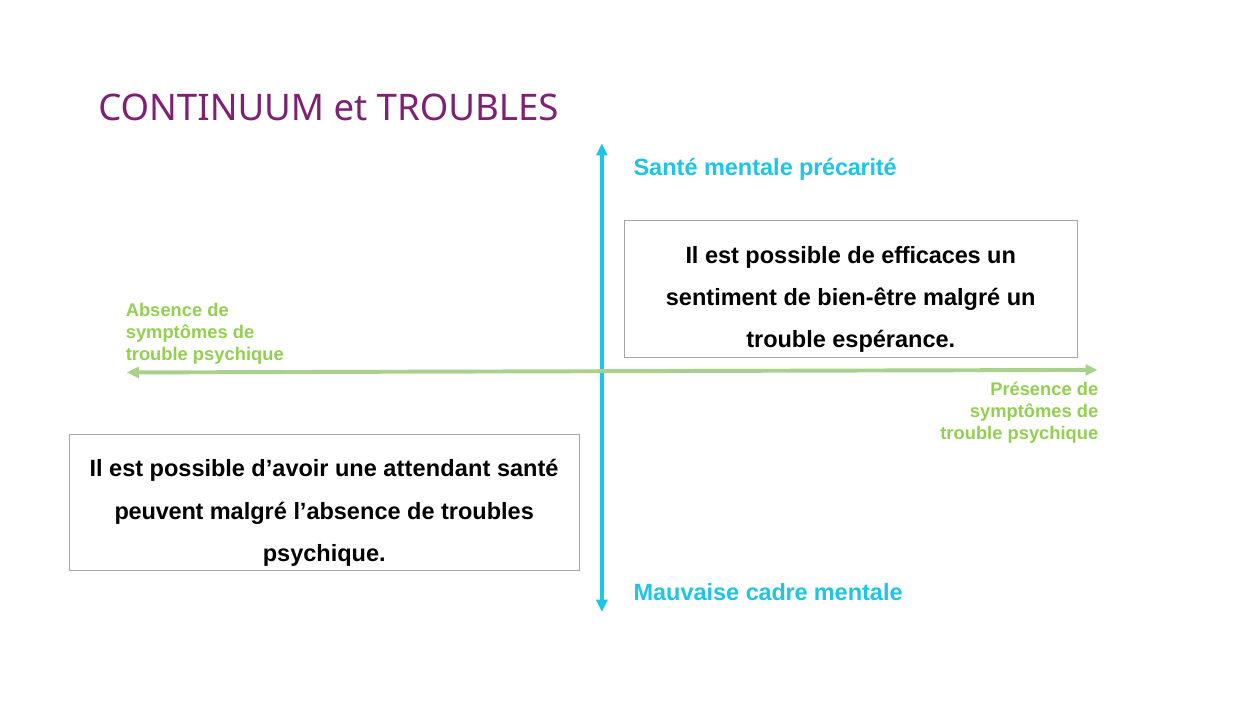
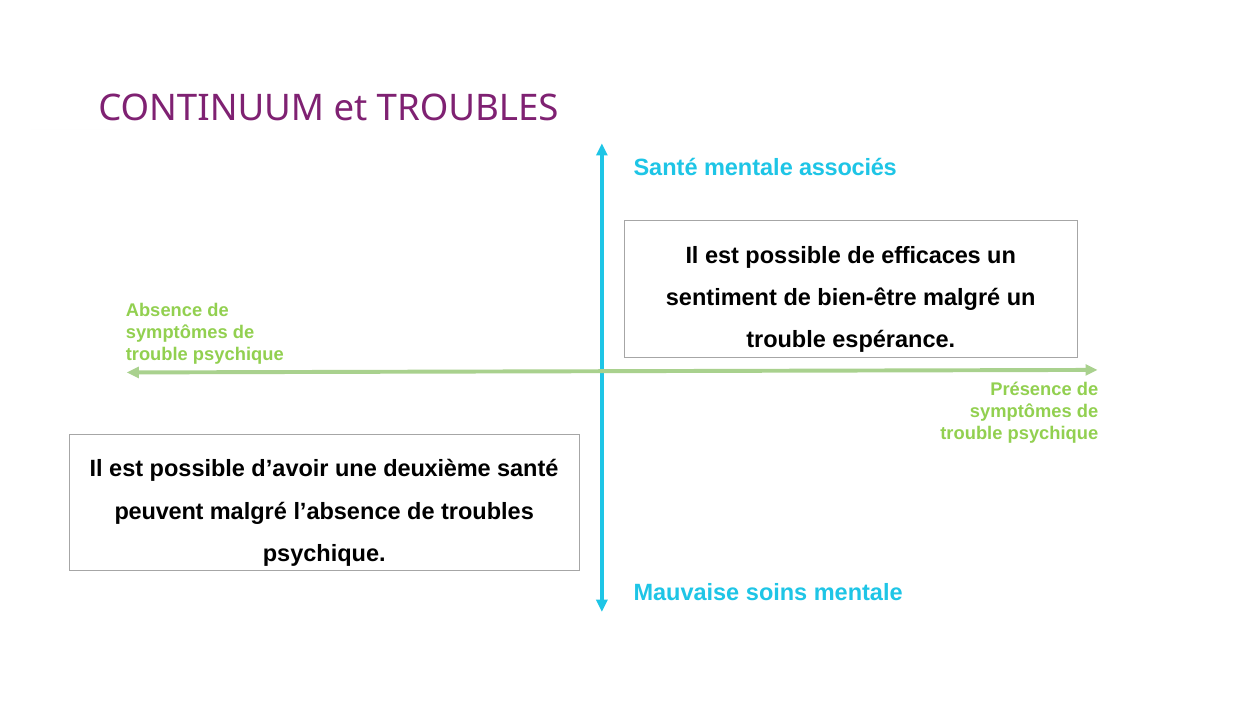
précarité: précarité -> associés
attendant: attendant -> deuxième
cadre: cadre -> soins
